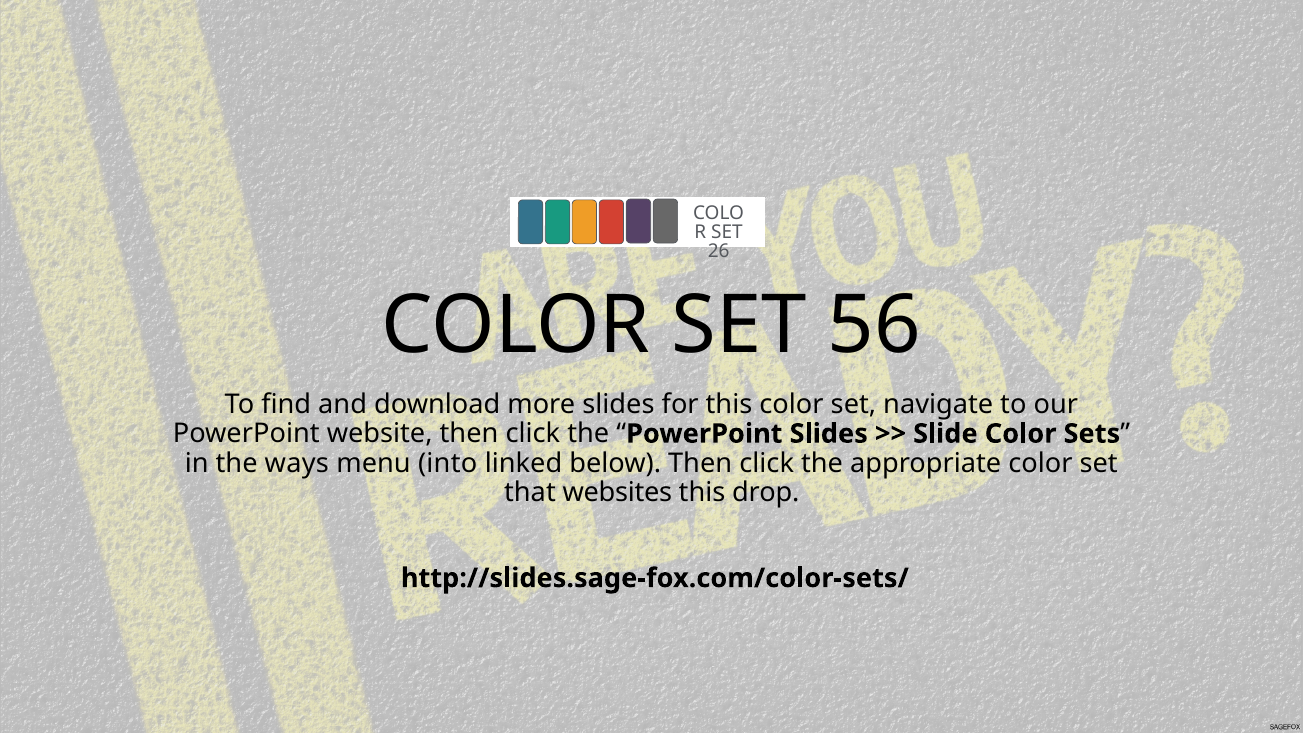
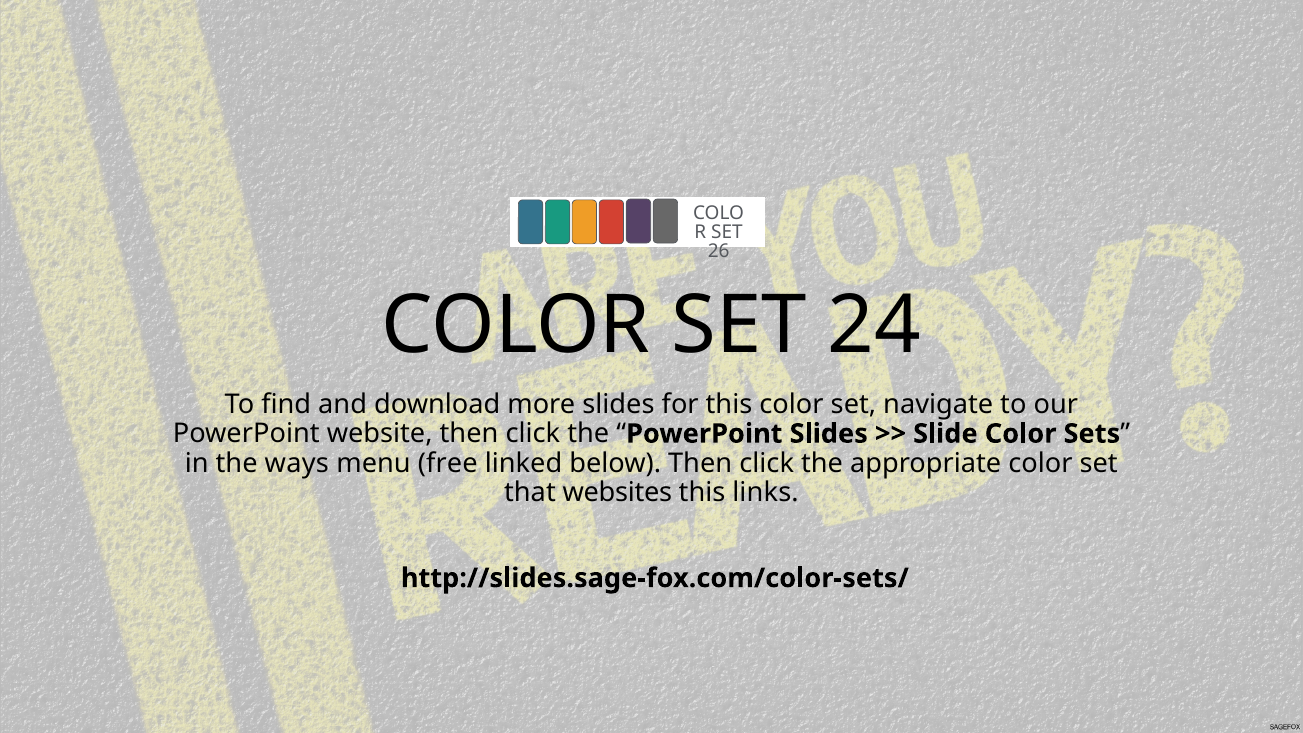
56: 56 -> 24
into: into -> free
drop: drop -> links
